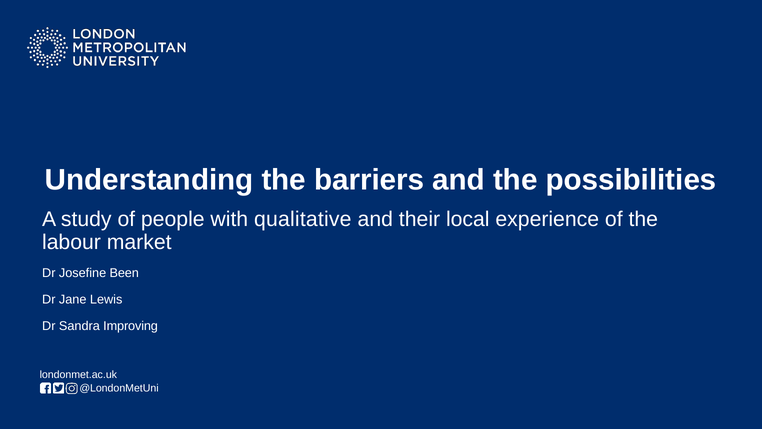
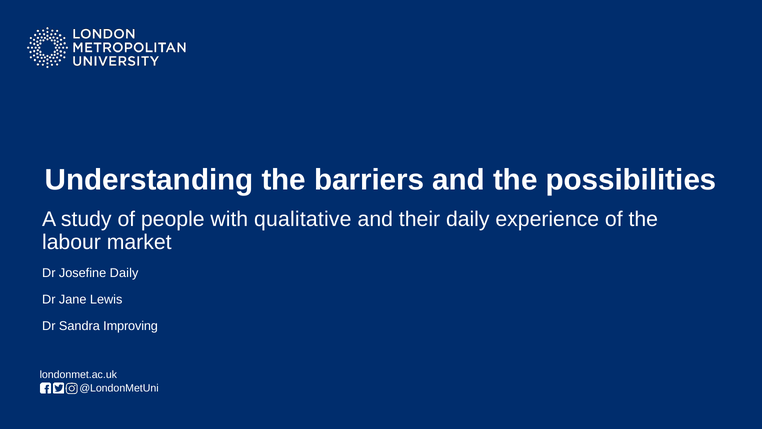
their local: local -> daily
Josefine Been: Been -> Daily
